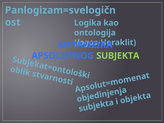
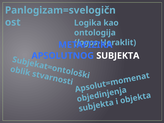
SUBJEKTA colour: light green -> white
